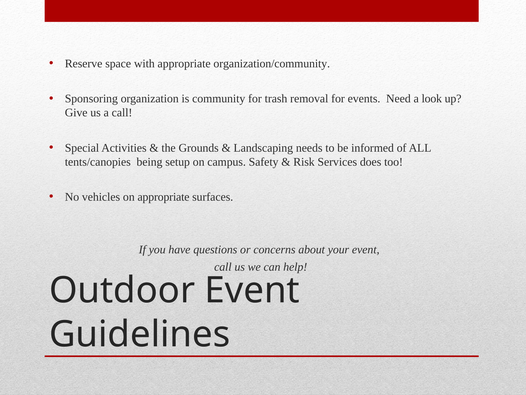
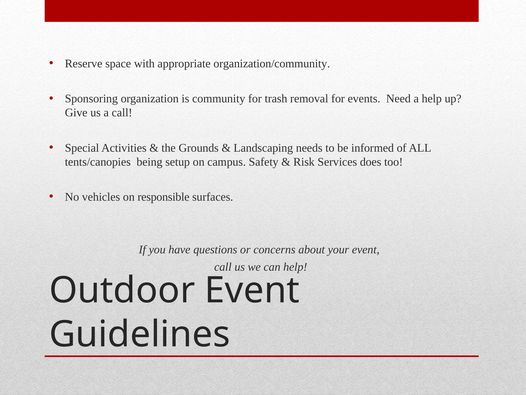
a look: look -> help
on appropriate: appropriate -> responsible
